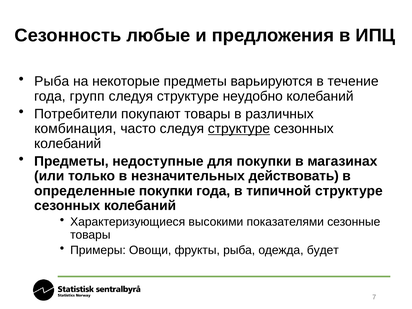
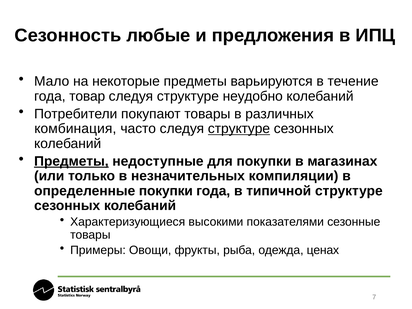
Рыба at (52, 81): Рыба -> Мало
групп: групп -> товар
Предметы at (71, 161) underline: none -> present
действовать: действовать -> компиляции
будет: будет -> ценах
